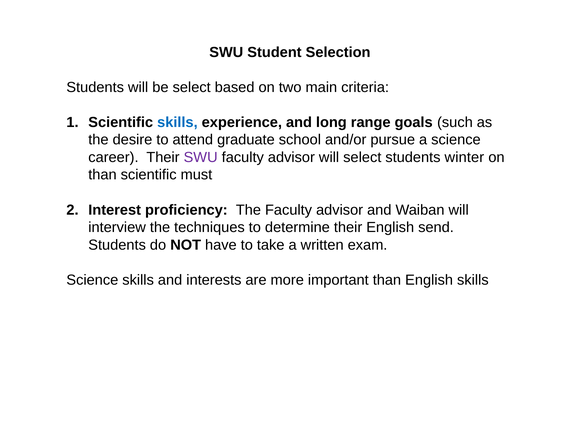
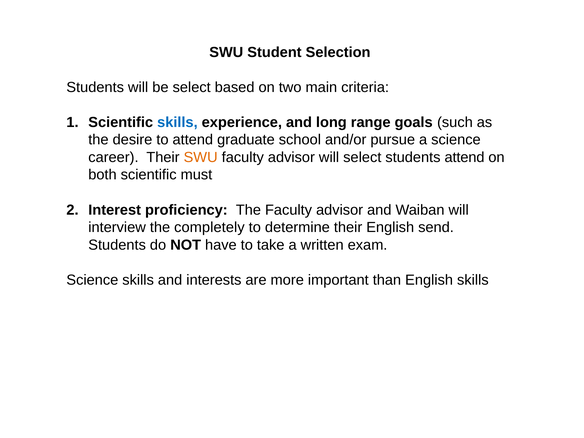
SWU at (201, 157) colour: purple -> orange
students winter: winter -> attend
than at (102, 175): than -> both
techniques: techniques -> completely
